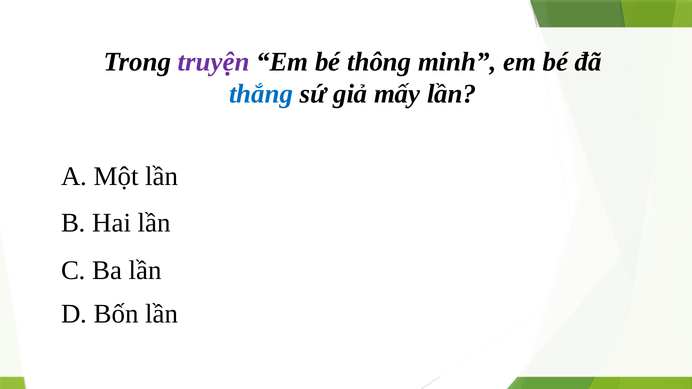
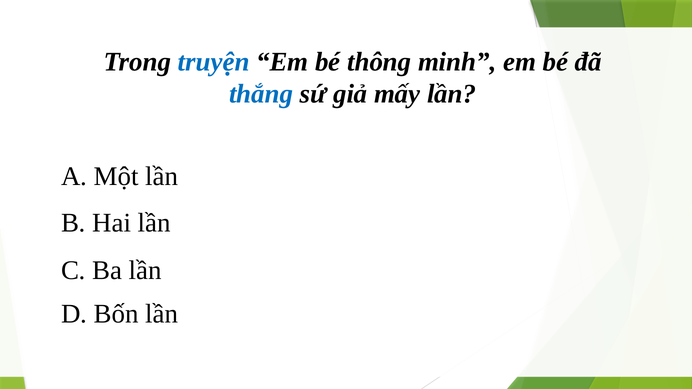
truyện colour: purple -> blue
